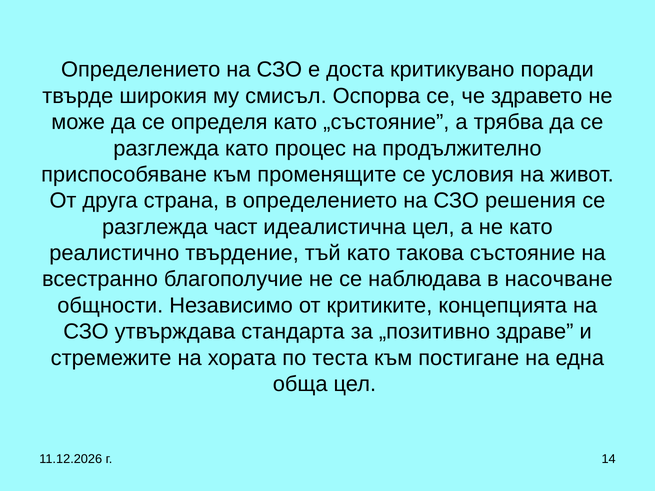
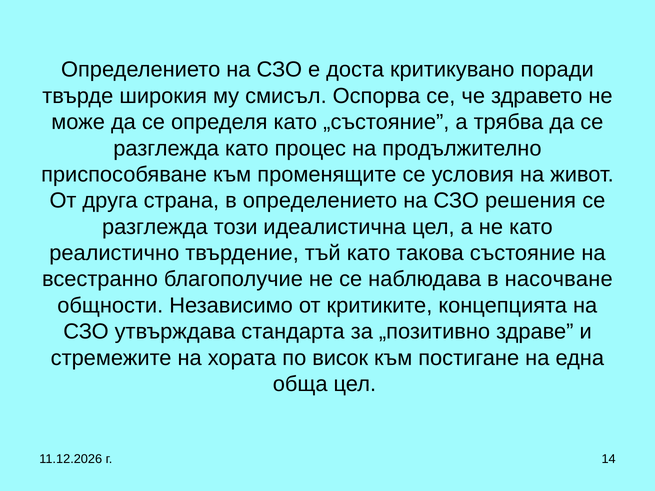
част: част -> този
теста: теста -> висок
